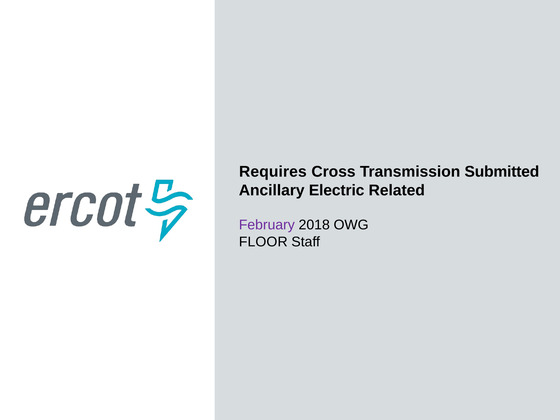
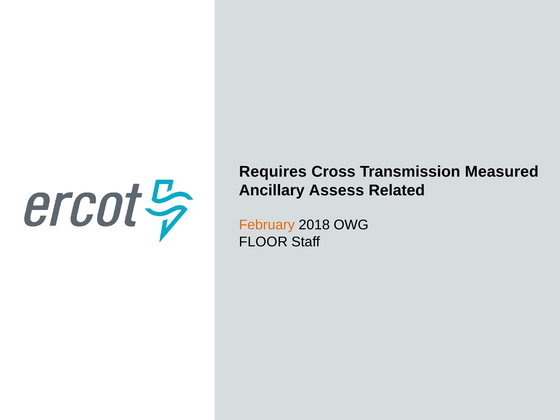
Submitted: Submitted -> Measured
Electric: Electric -> Assess
February colour: purple -> orange
